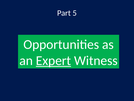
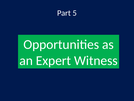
Expert underline: present -> none
